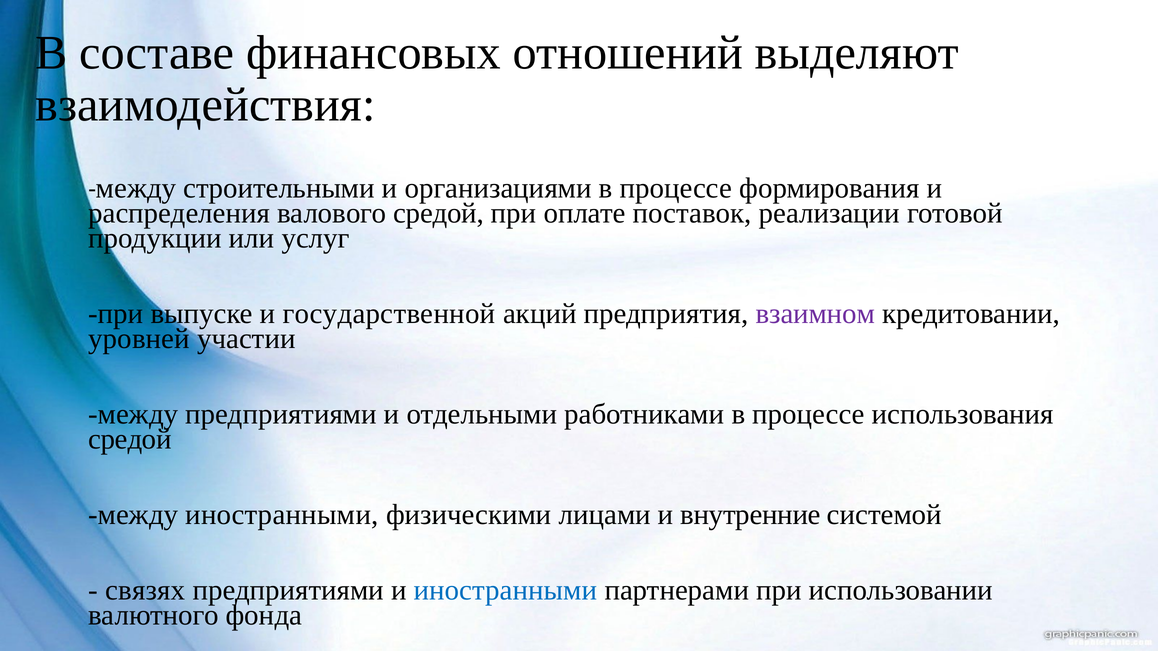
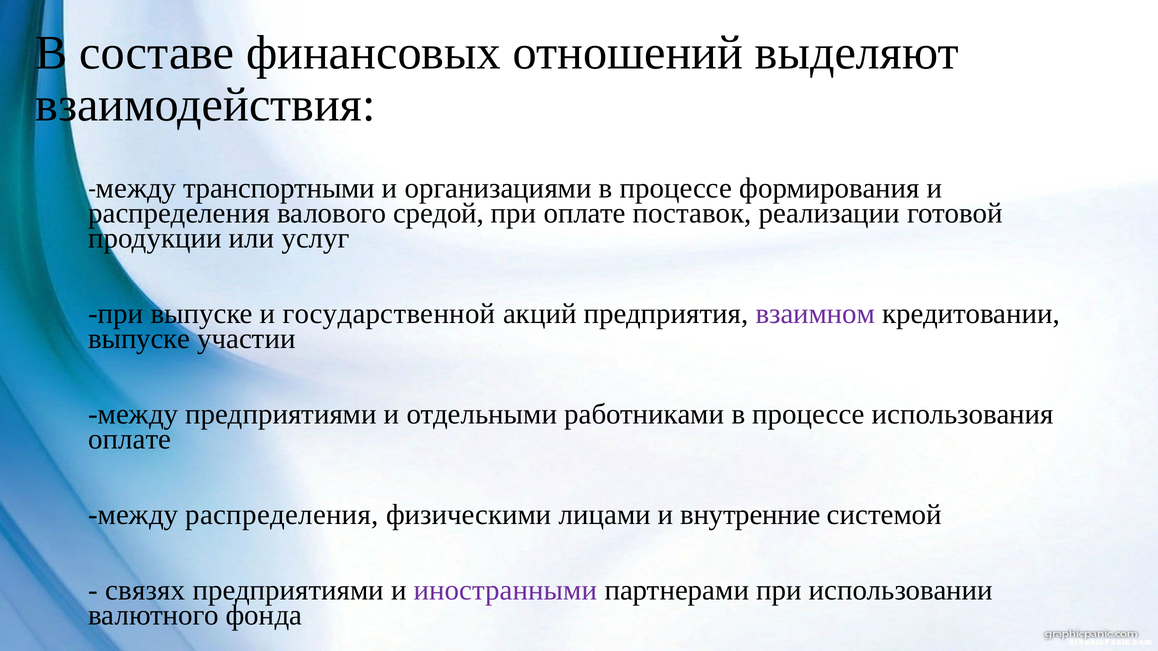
строительными: строительными -> транспортными
уровней at (139, 339): уровней -> выпуске
средой at (130, 439): средой -> оплате
между иностранными: иностранными -> распределения
иностранными at (505, 591) colour: blue -> purple
